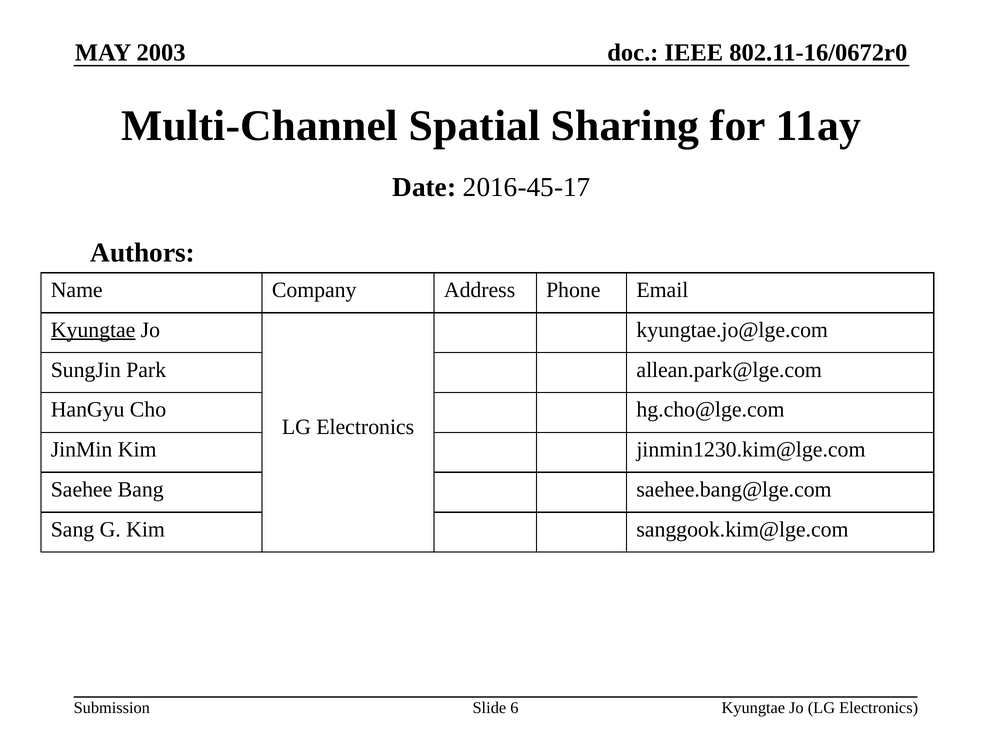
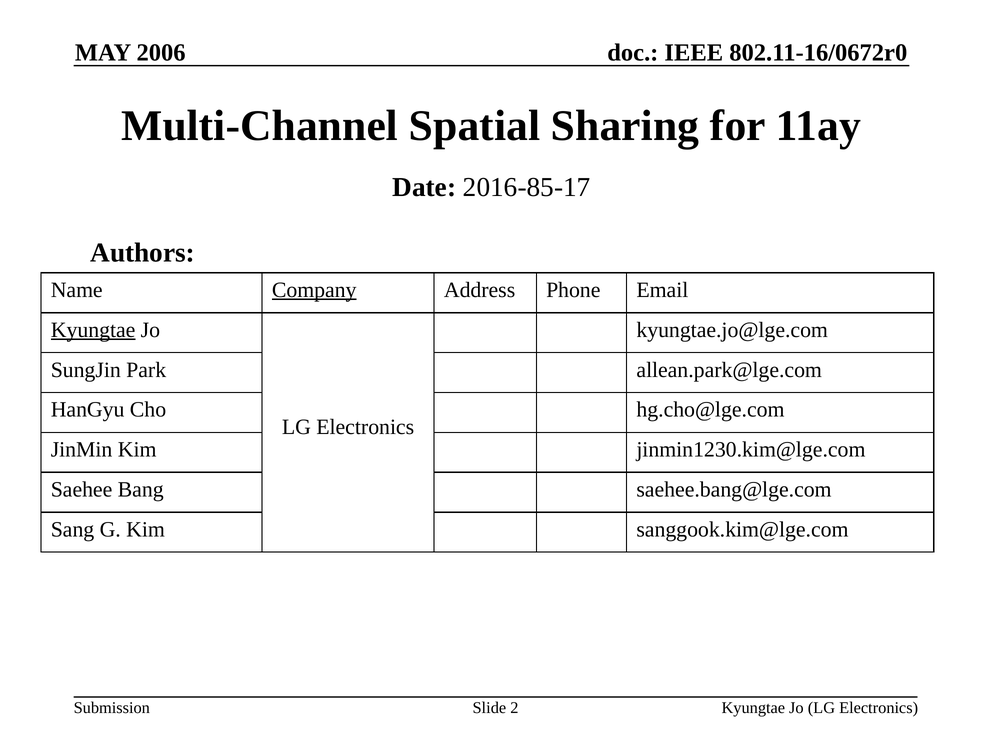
2003: 2003 -> 2006
2016-45-17: 2016-45-17 -> 2016-85-17
Company underline: none -> present
6: 6 -> 2
